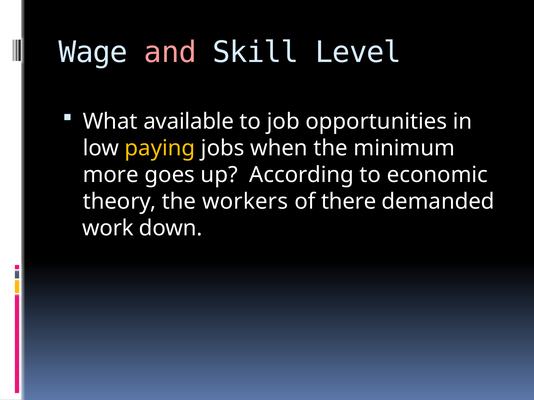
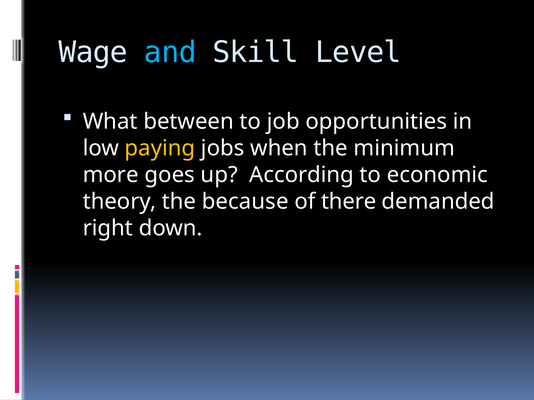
and colour: pink -> light blue
available: available -> between
workers: workers -> because
work: work -> right
